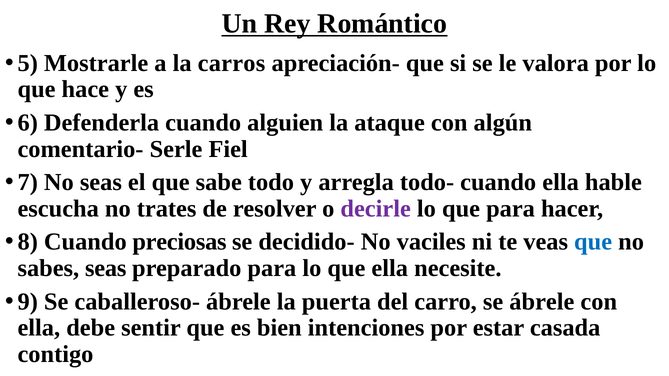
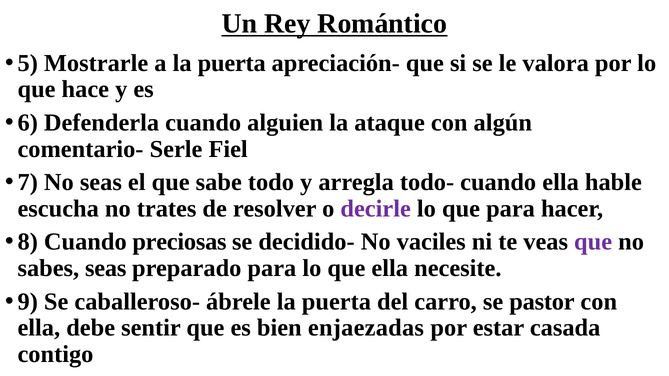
a la carros: carros -> puerta
que at (593, 242) colour: blue -> purple
se ábrele: ábrele -> pastor
intenciones: intenciones -> enjaezadas
